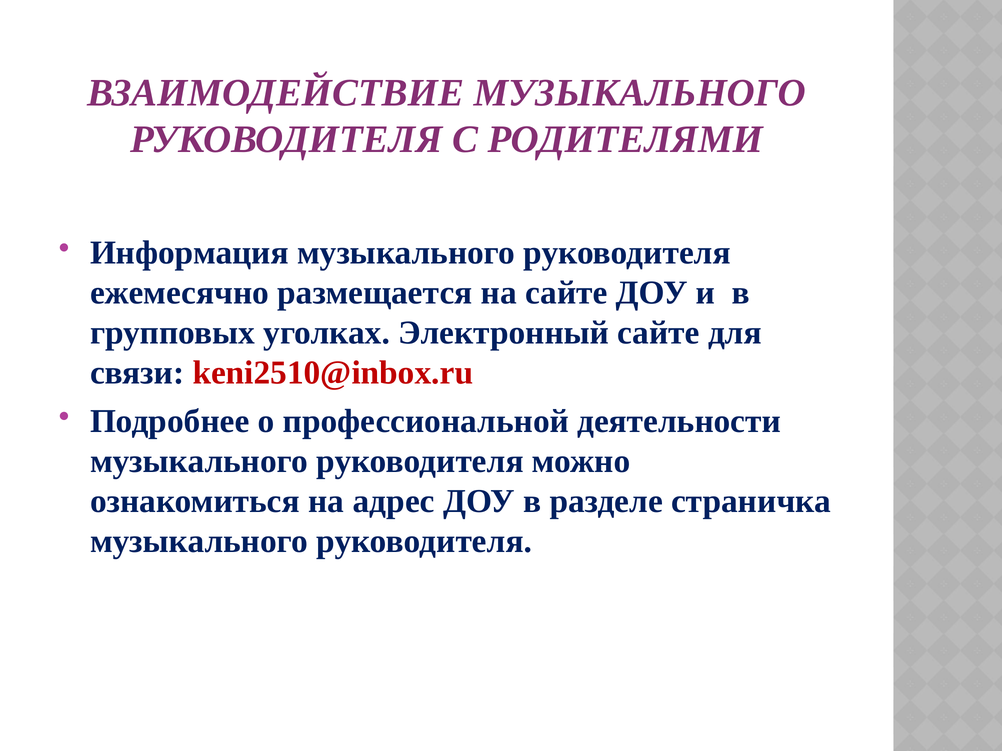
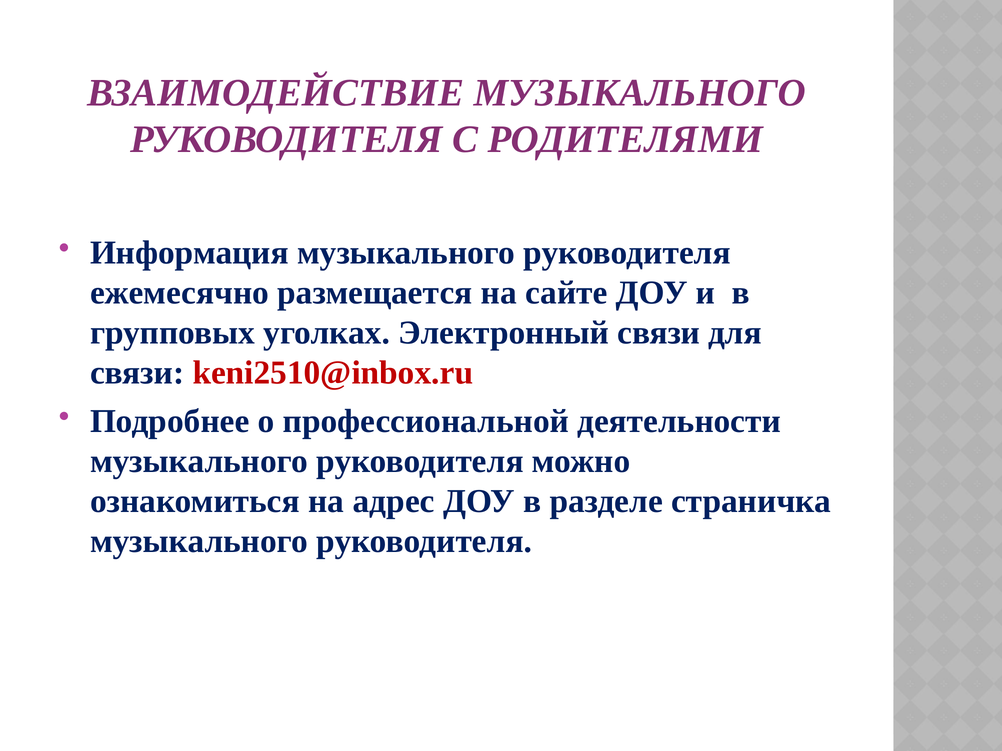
Электронный сайте: сайте -> связи
